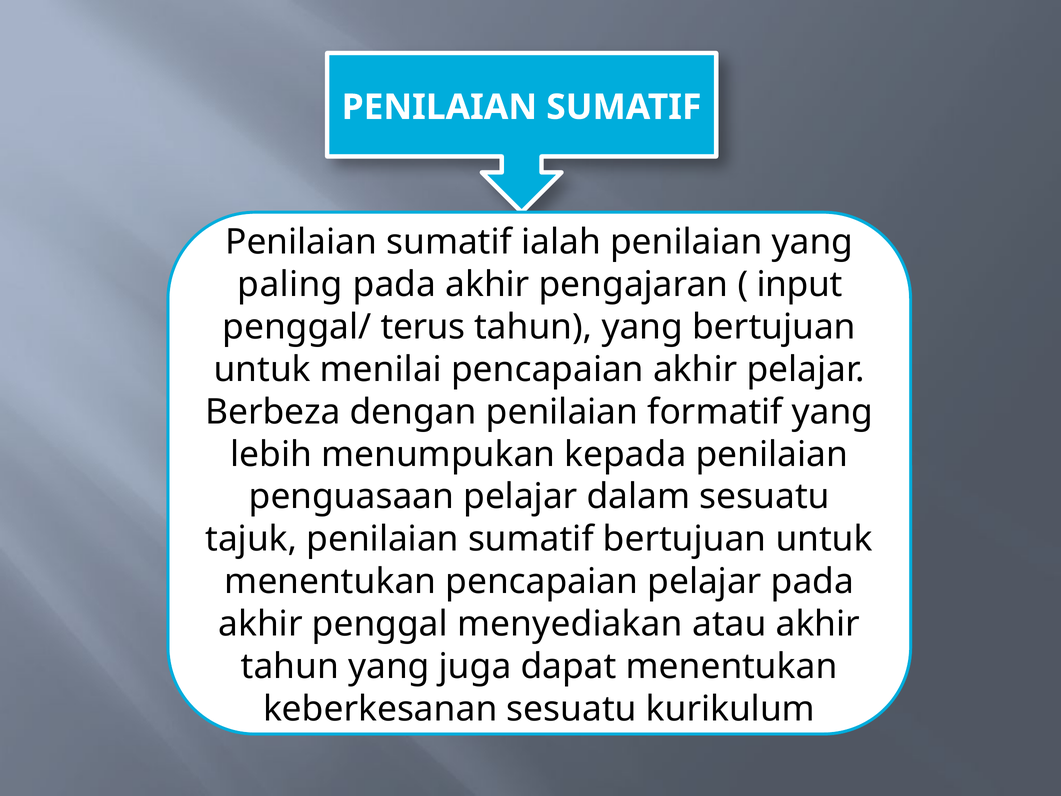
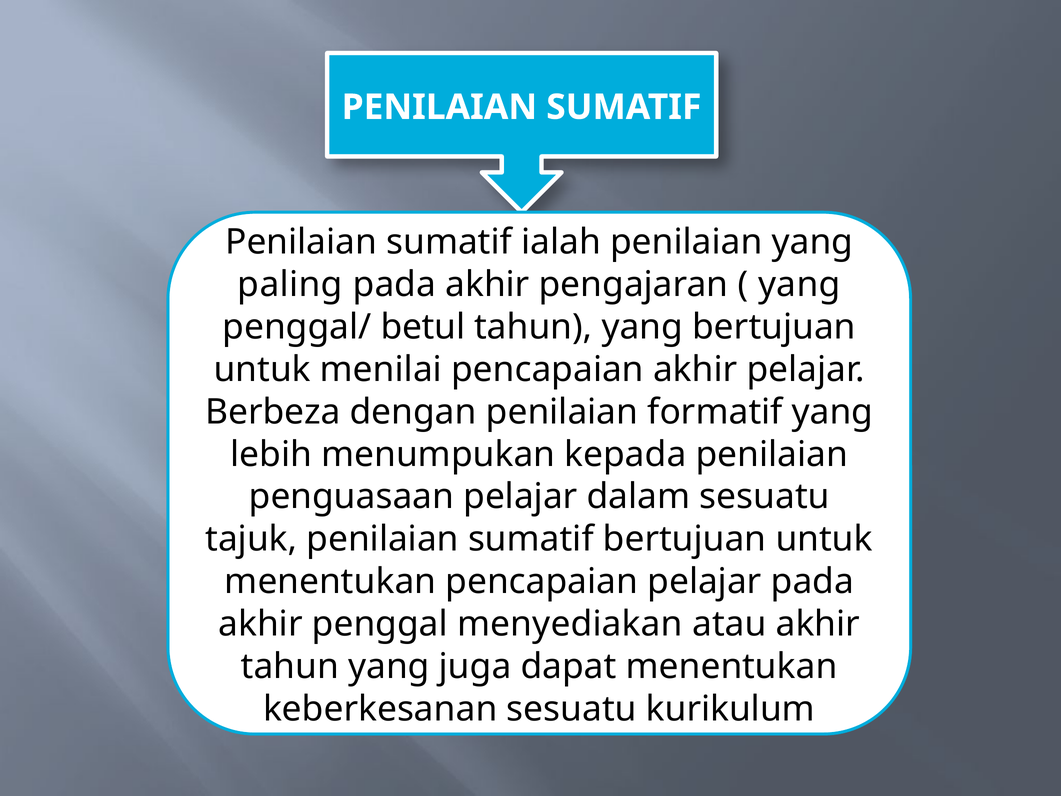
input at (800, 284): input -> yang
terus: terus -> betul
